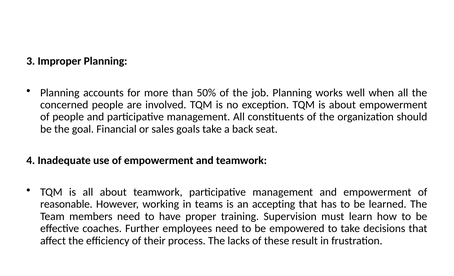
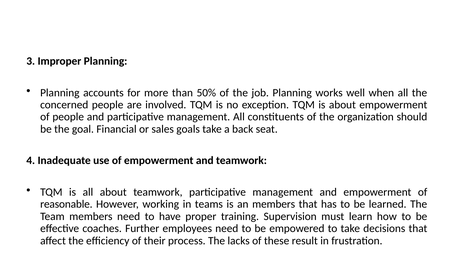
an accepting: accepting -> members
